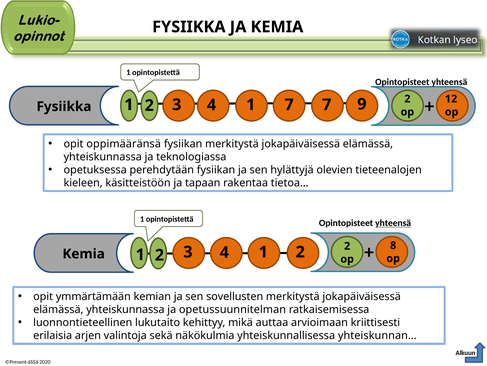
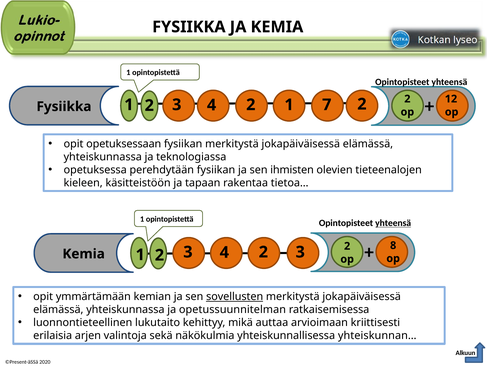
3 7: 7 -> 1
7 9: 9 -> 2
Fysiikka 1 1: 1 -> 2
oppimääränsä: oppimääränsä -> opetuksessaan
hylättyjä: hylättyjä -> ihmisten
3 2: 2 -> 3
Kemia 1 1: 1 -> 2
sovellusten underline: none -> present
